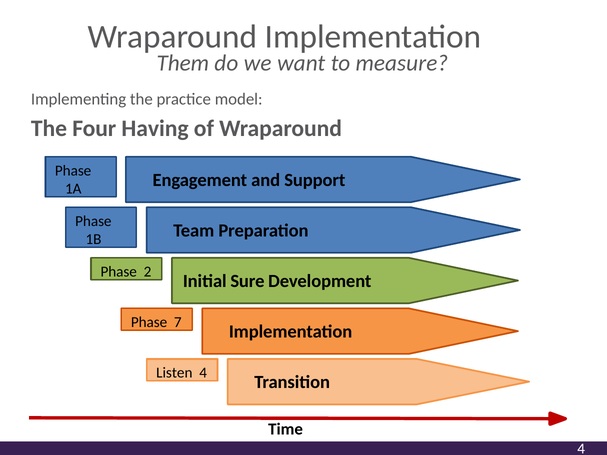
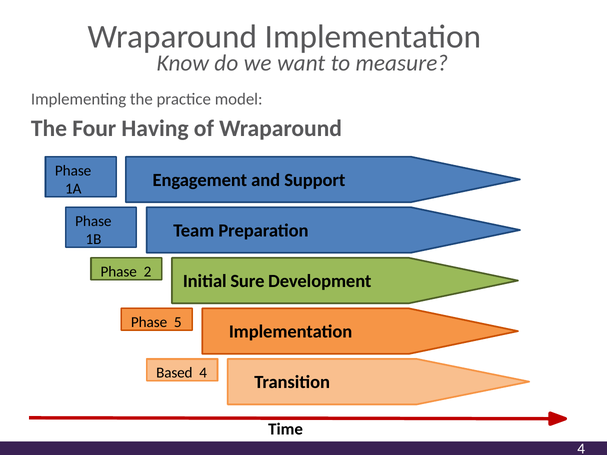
Them: Them -> Know
7: 7 -> 5
Listen: Listen -> Based
